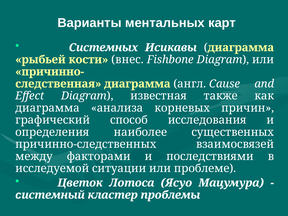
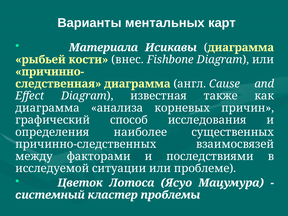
Системных: Системных -> Материала
